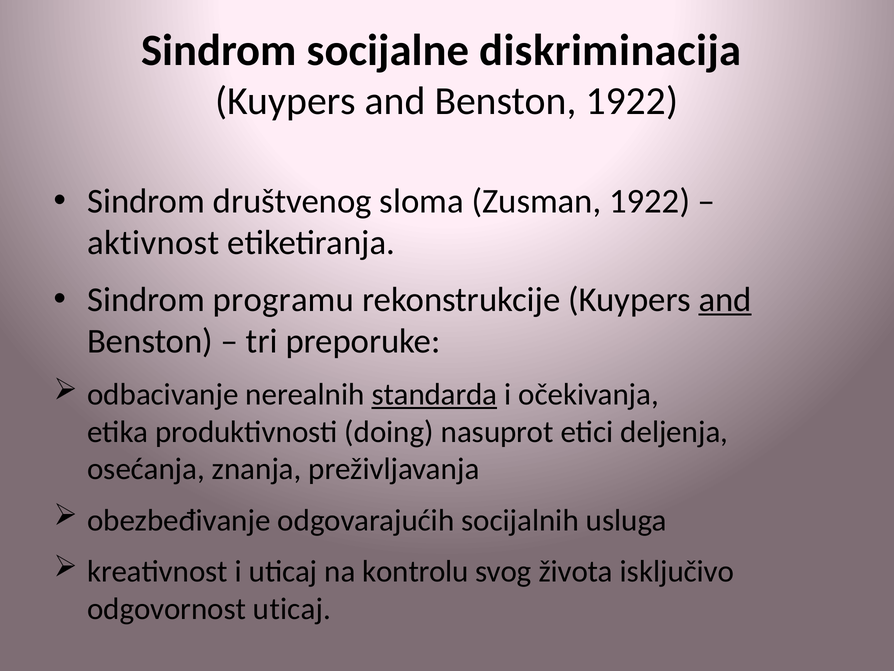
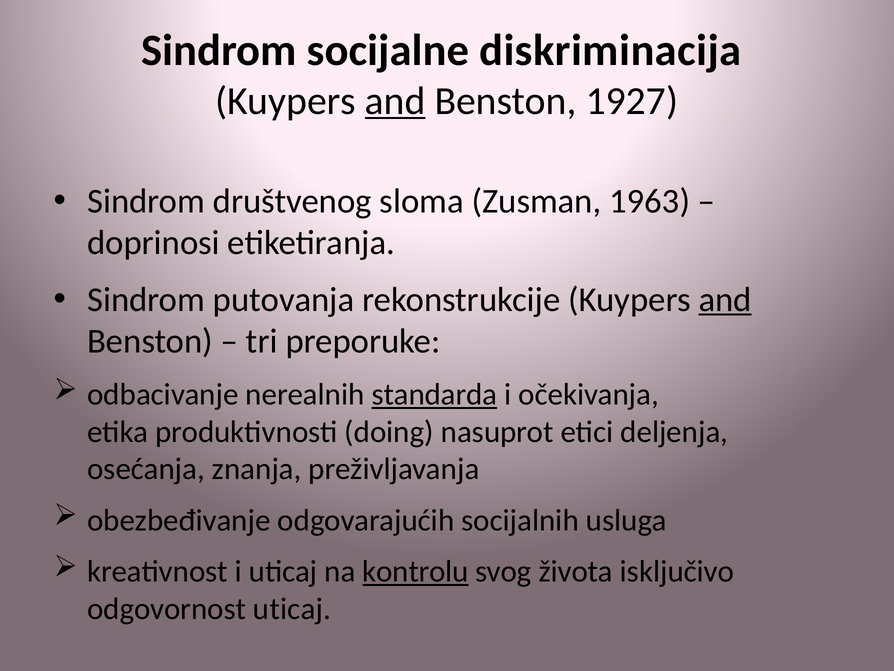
and at (395, 101) underline: none -> present
Benston 1922: 1922 -> 1927
Zusman 1922: 1922 -> 1963
aktivnost: aktivnost -> doprinosi
programu: programu -> putovanja
kontrolu underline: none -> present
